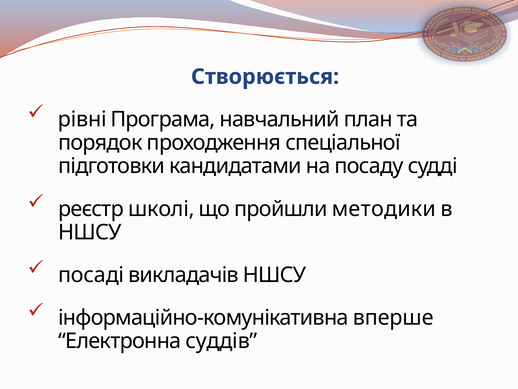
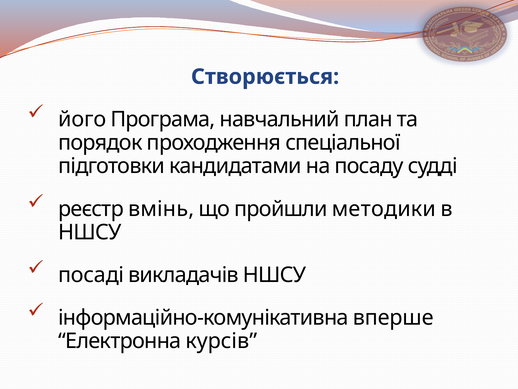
рівні: рівні -> його
школі: школі -> вмінь
суддів: суддів -> курсів
